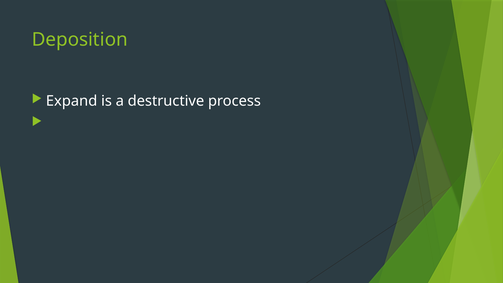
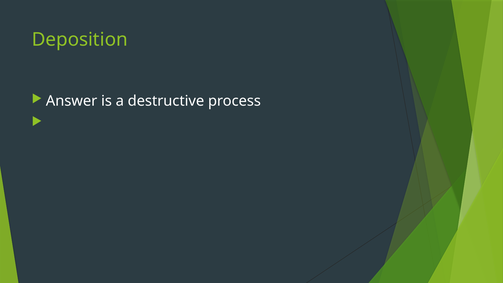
Expand: Expand -> Answer
